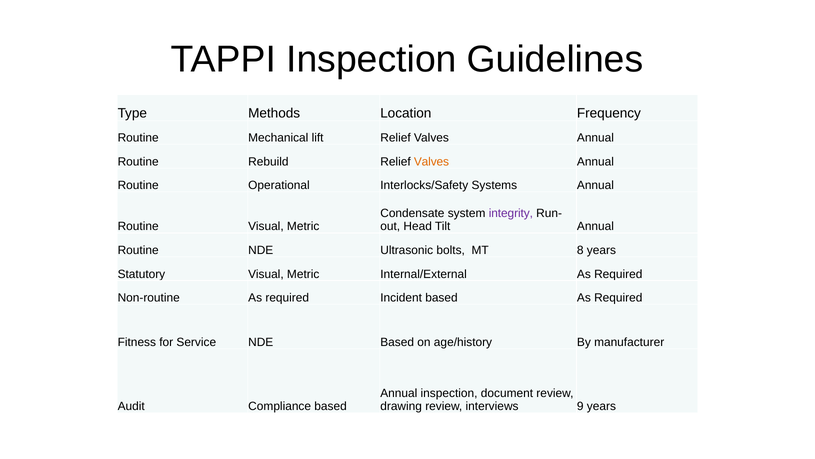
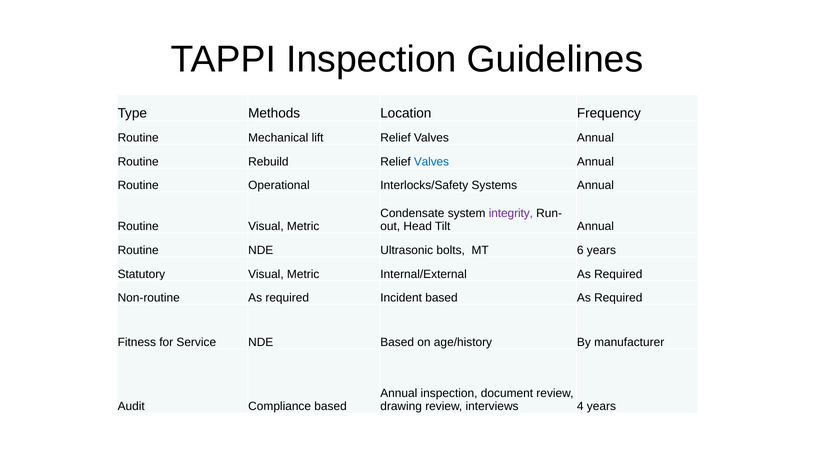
Valves at (431, 161) colour: orange -> blue
8: 8 -> 6
9: 9 -> 4
